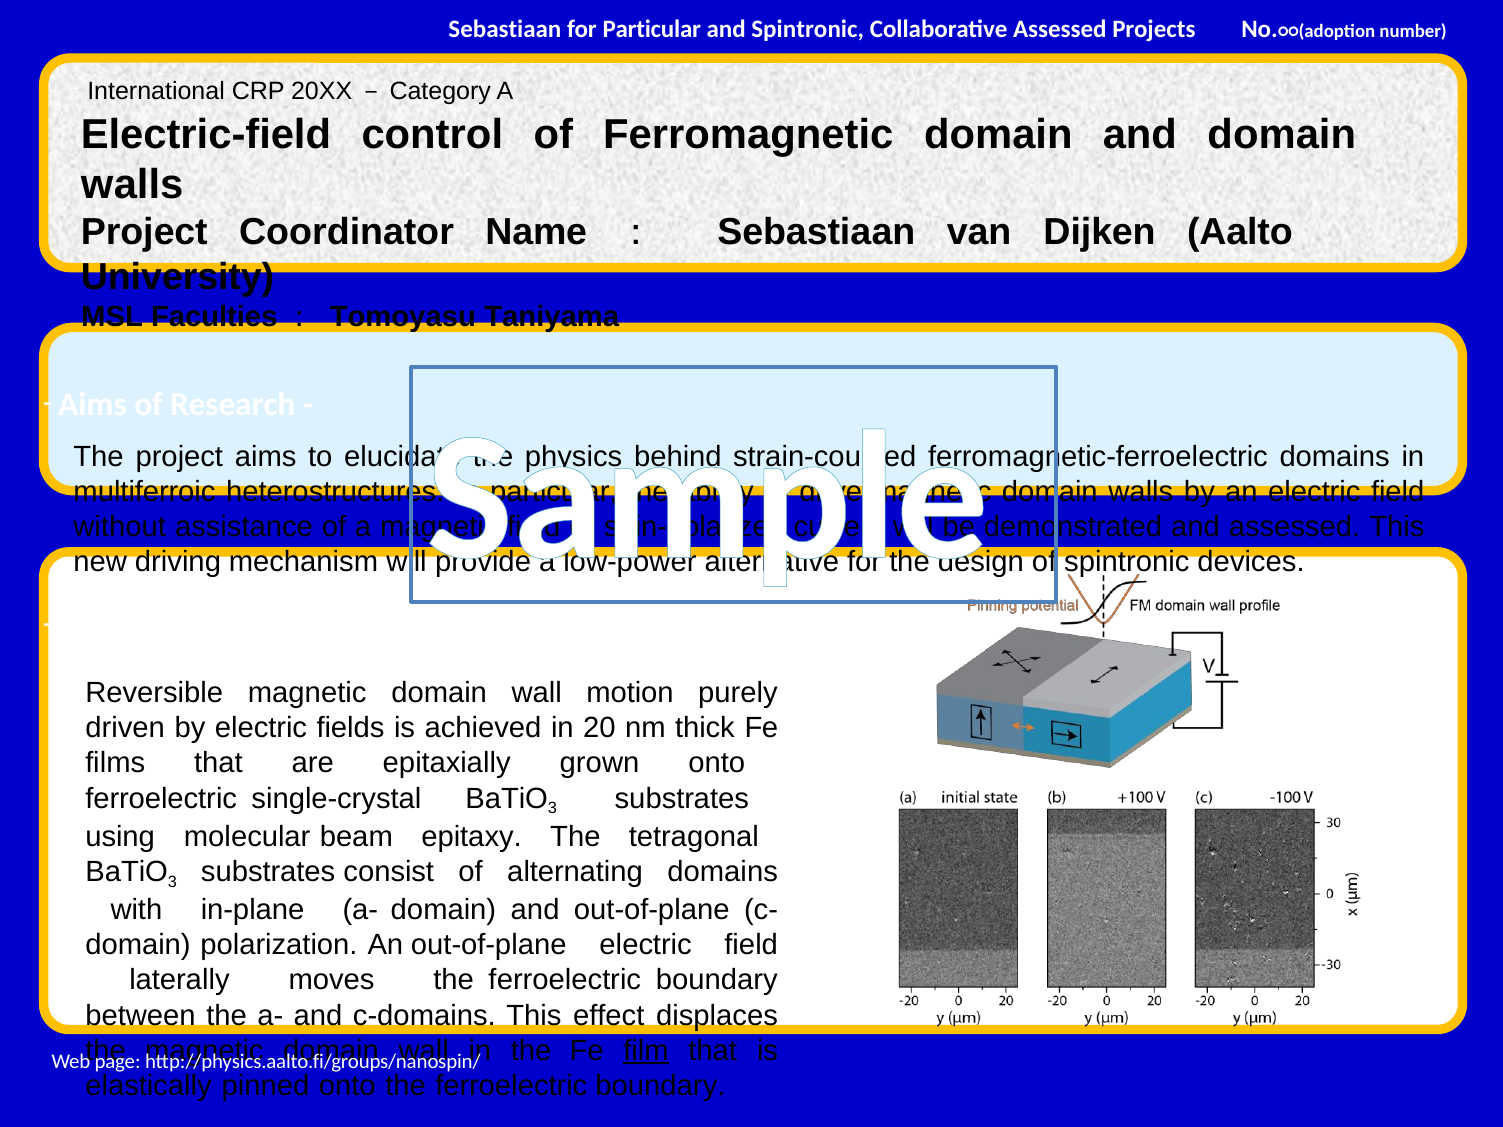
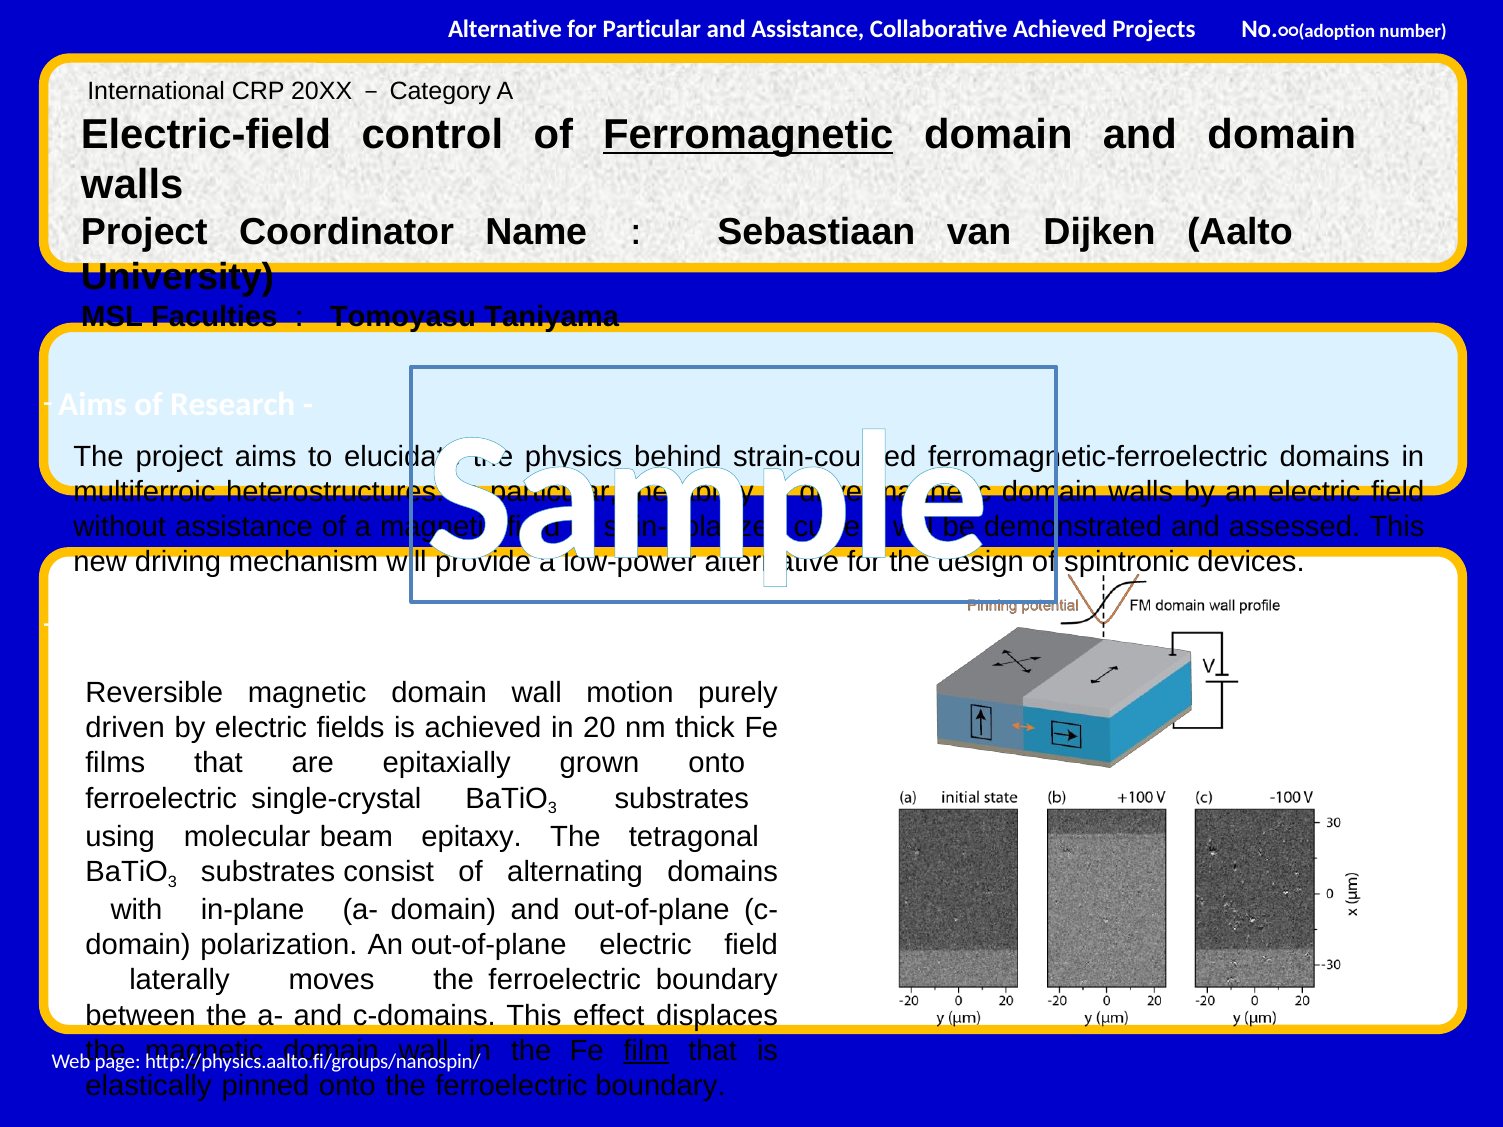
Sebastiaan at (505, 30): Sebastiaan -> Alternative
and Spintronic: Spintronic -> Assistance
Collaborative Assessed: Assessed -> Achieved
Ferromagnetic underline: none -> present
